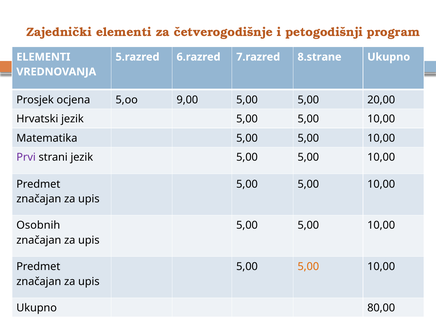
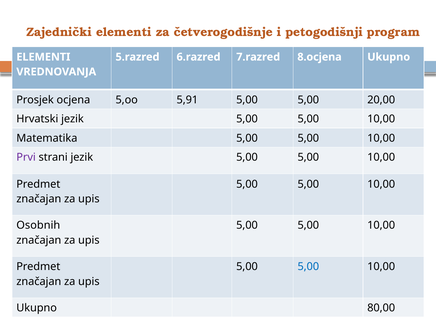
8.strane: 8.strane -> 8.ocjena
9,00: 9,00 -> 5,91
5,00 at (308, 267) colour: orange -> blue
